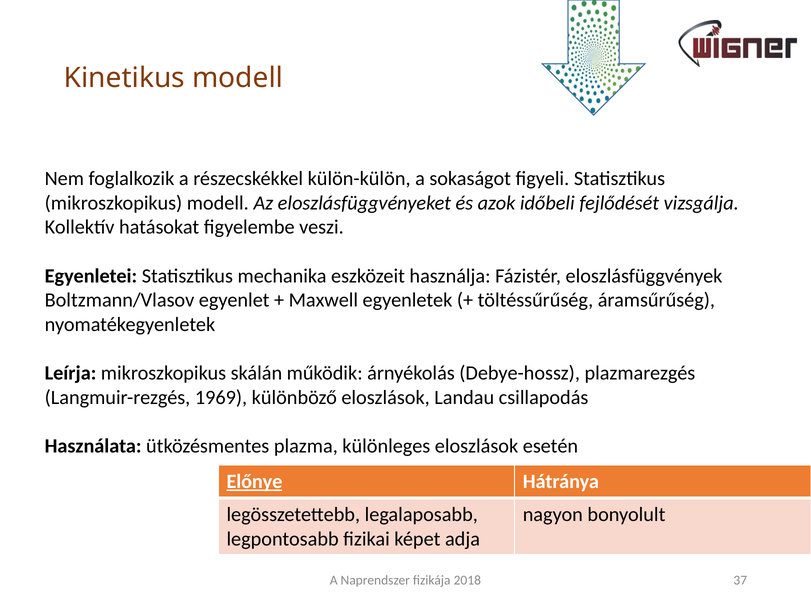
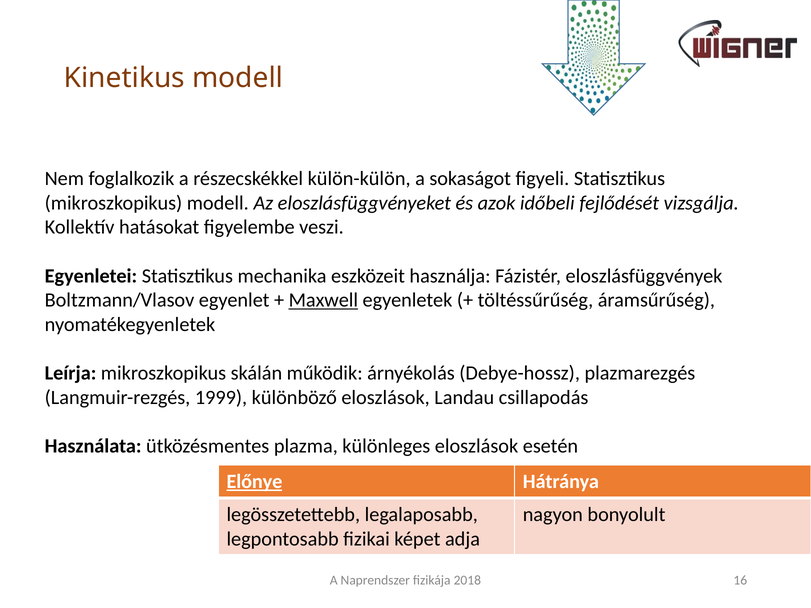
Maxwell underline: none -> present
1969: 1969 -> 1999
37: 37 -> 16
